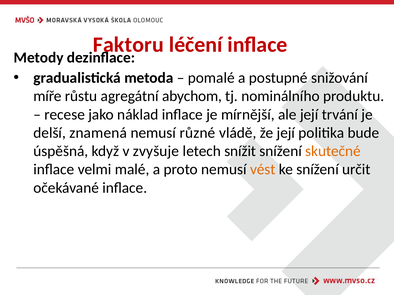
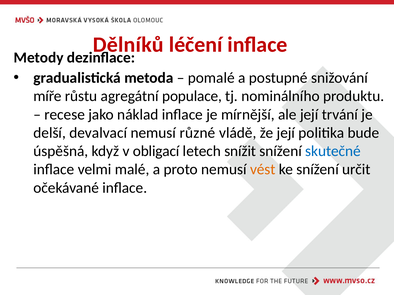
Faktoru: Faktoru -> Dělníků
abychom: abychom -> populace
znamená: znamená -> devalvací
zvyšuje: zvyšuje -> obligací
skutečné colour: orange -> blue
